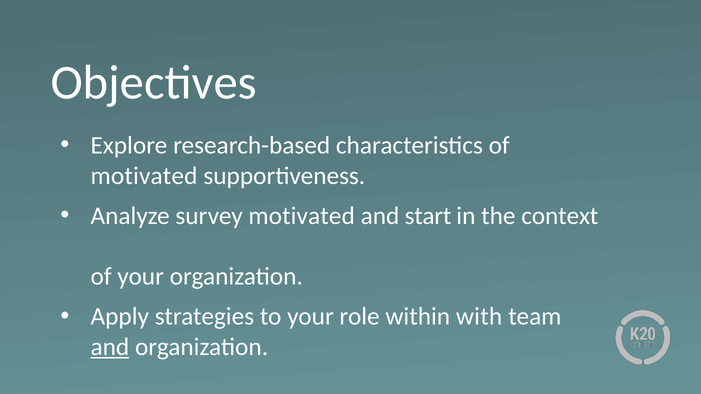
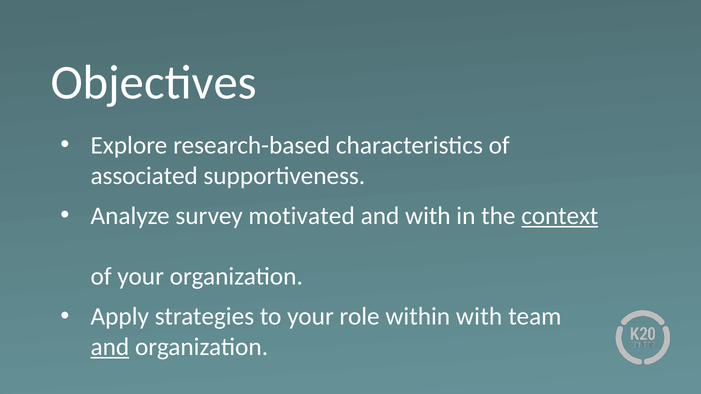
motivated at (144, 176): motivated -> associated
and start: start -> with
context underline: none -> present
